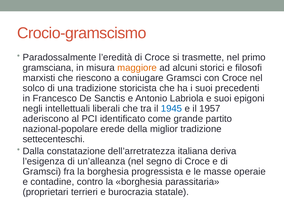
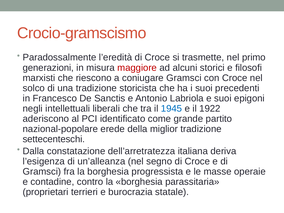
gramsciana: gramsciana -> generazioni
maggiore colour: orange -> red
1957: 1957 -> 1922
